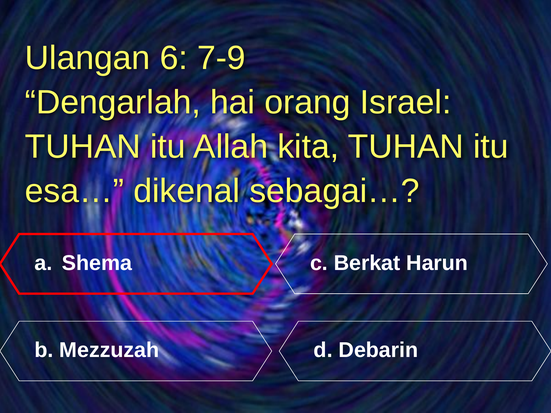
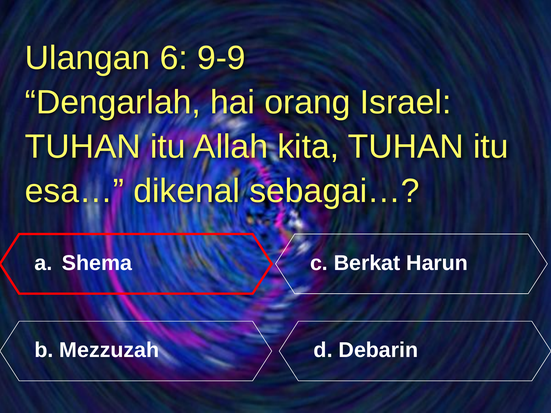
7-9: 7-9 -> 9-9
